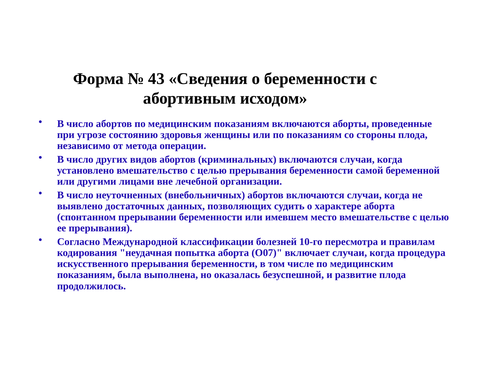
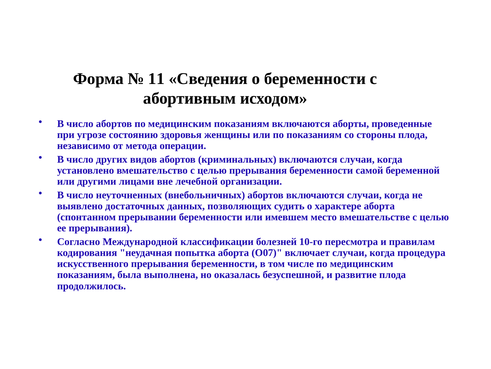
43: 43 -> 11
